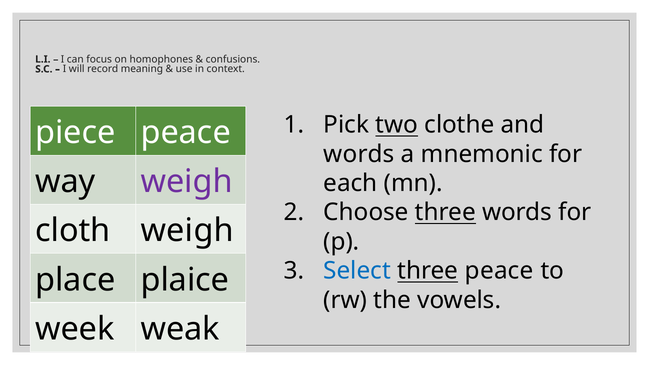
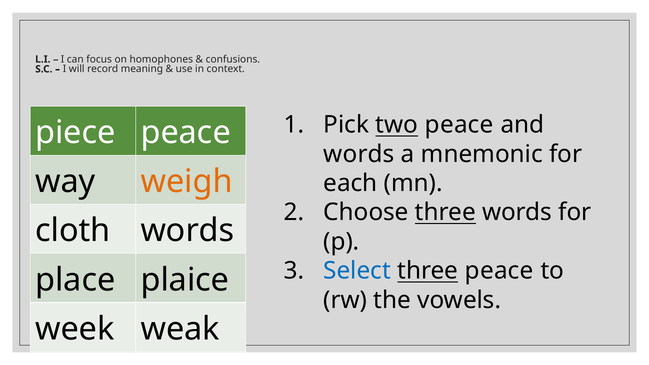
two clothe: clothe -> peace
weigh at (187, 182) colour: purple -> orange
cloth weigh: weigh -> words
